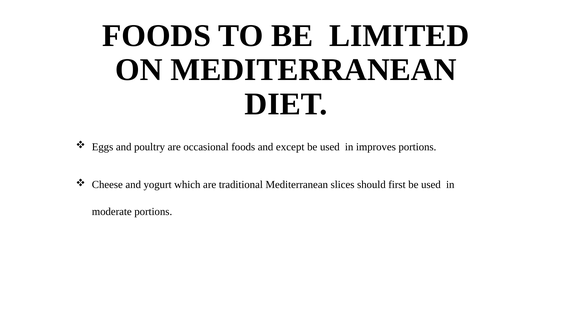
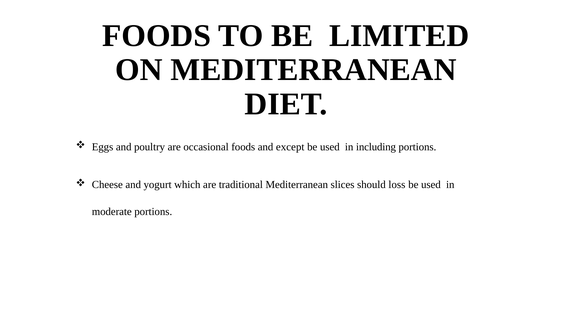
improves: improves -> including
first: first -> loss
